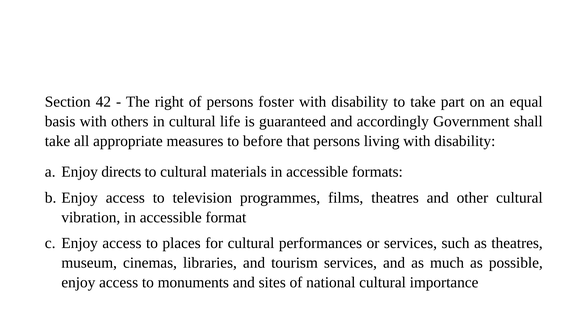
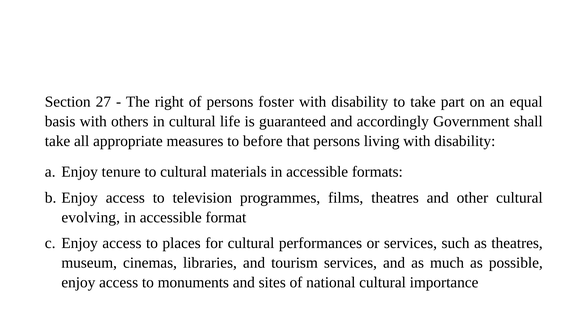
42: 42 -> 27
directs: directs -> tenure
vibration: vibration -> evolving
